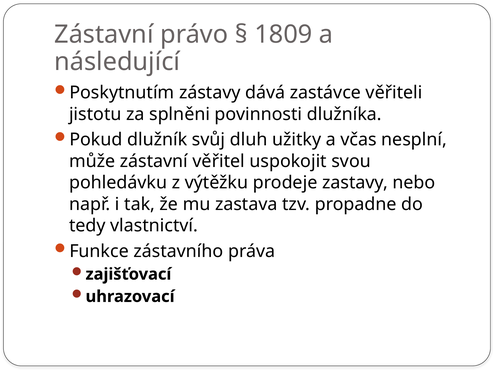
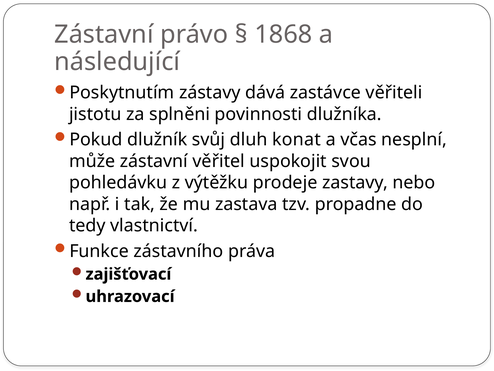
1809: 1809 -> 1868
užitky: užitky -> konat
